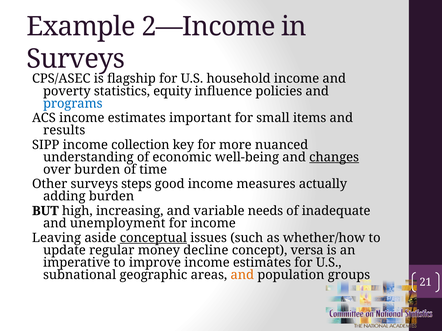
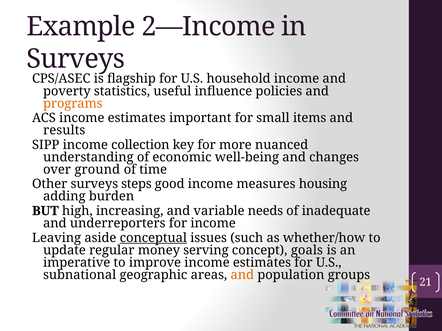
equity: equity -> useful
programs colour: blue -> orange
changes underline: present -> none
over burden: burden -> ground
actually: actually -> housing
unemployment: unemployment -> underreporters
decline: decline -> serving
versa: versa -> goals
